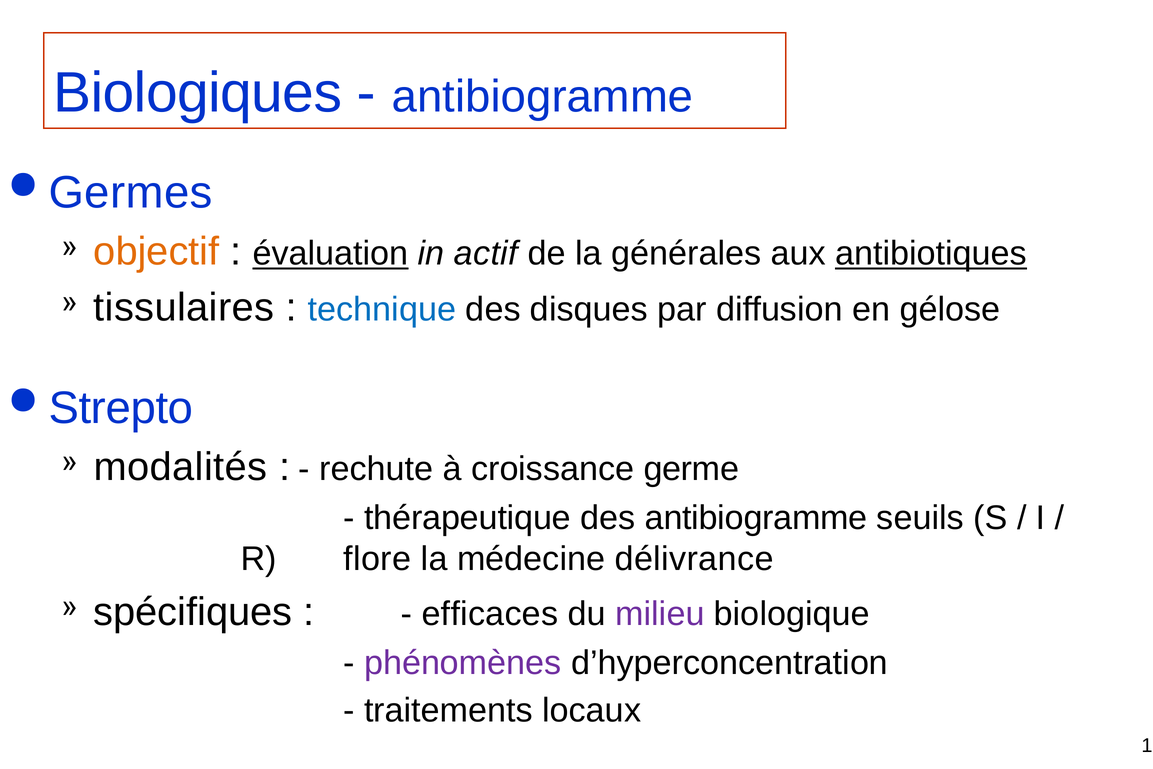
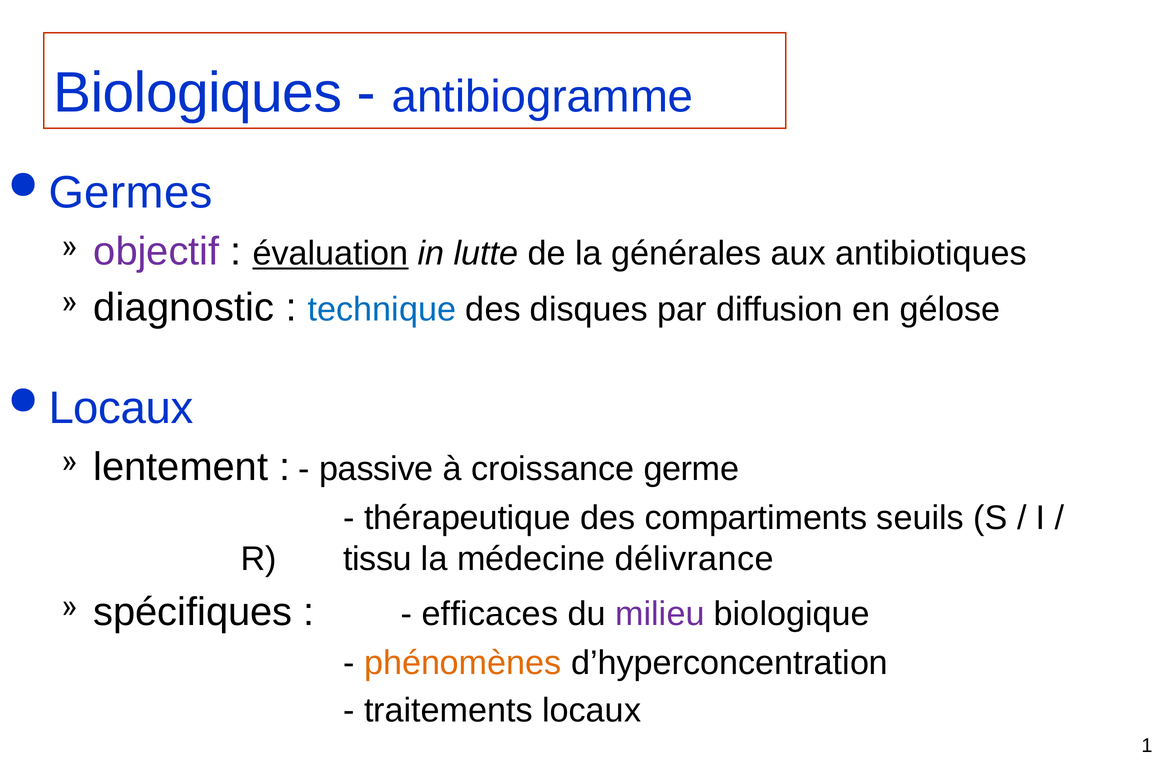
objectif colour: orange -> purple
actif: actif -> lutte
antibiotiques underline: present -> none
tissulaires: tissulaires -> diagnostic
Strepto at (121, 408): Strepto -> Locaux
modalités: modalités -> lentement
rechute: rechute -> passive
des antibiogramme: antibiogramme -> compartiments
flore: flore -> tissu
phénomènes colour: purple -> orange
